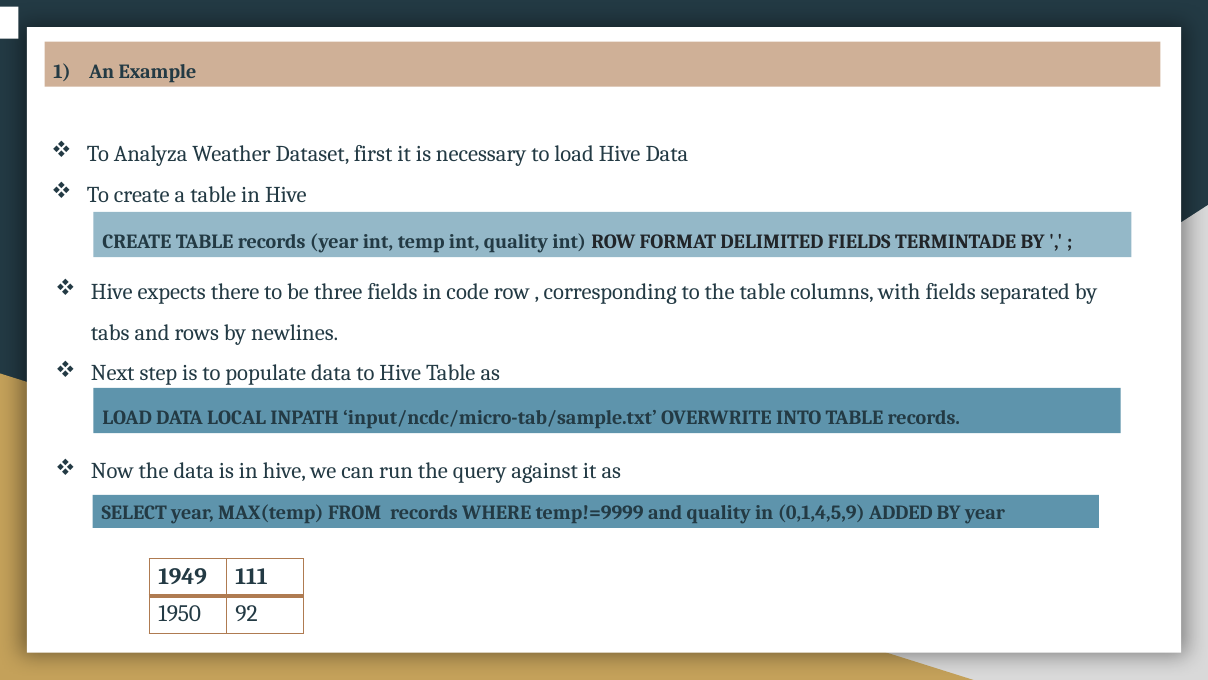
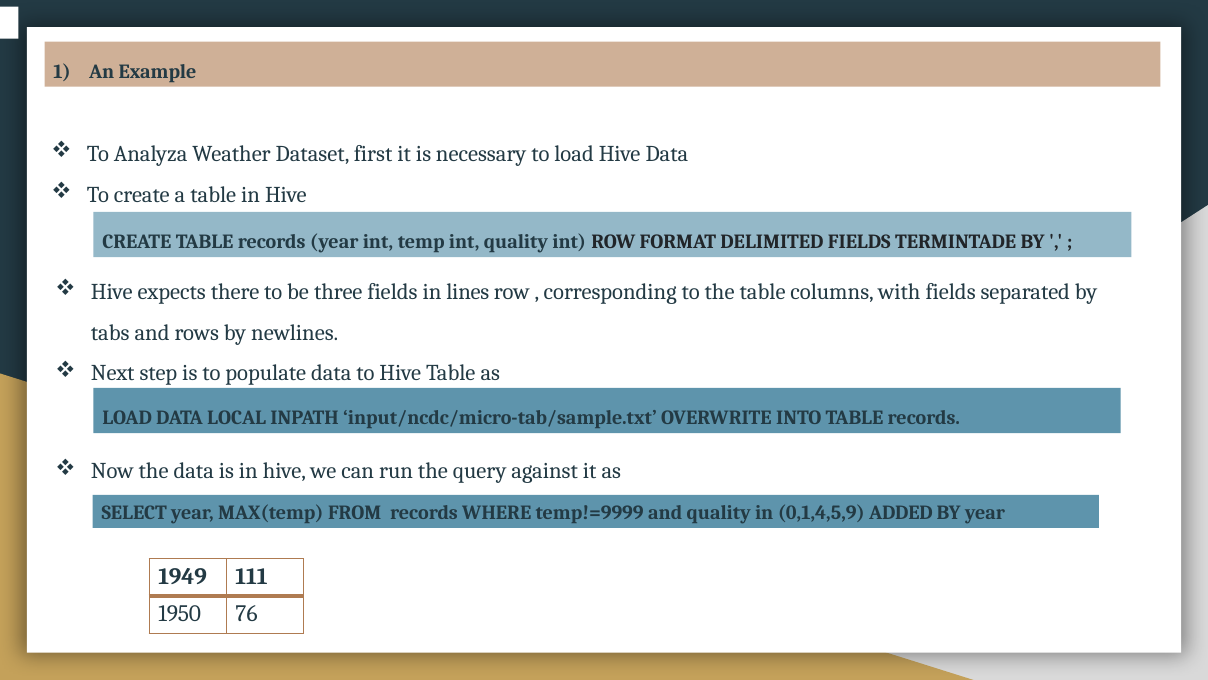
code: code -> lines
92: 92 -> 76
